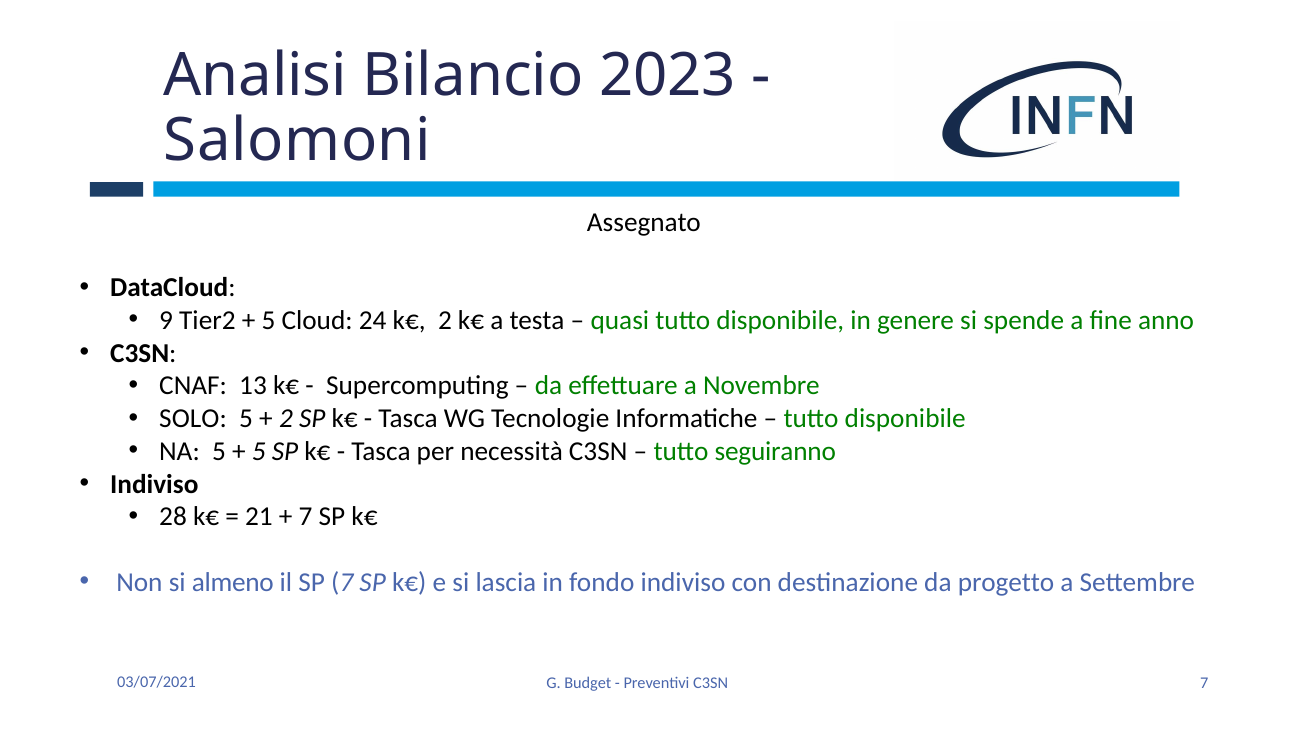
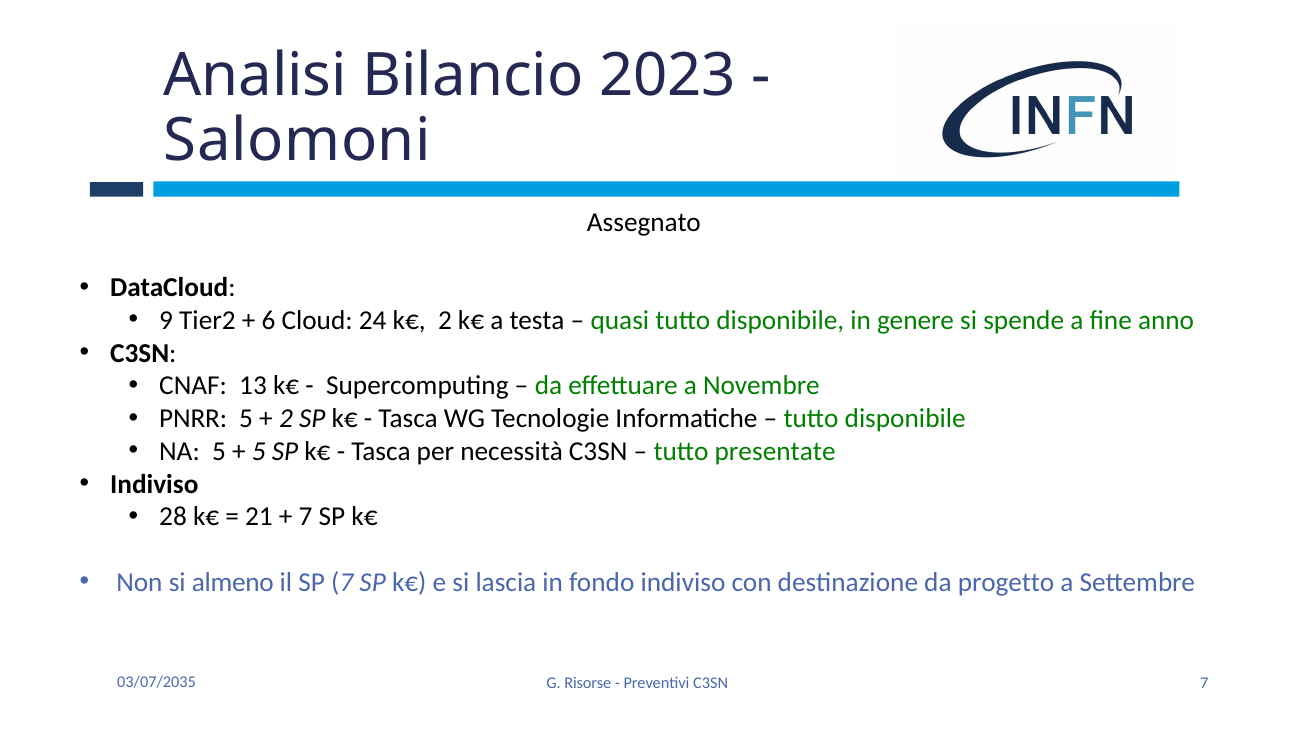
5 at (268, 320): 5 -> 6
SOLO: SOLO -> PNRR
seguiranno: seguiranno -> presentate
03/07/2021: 03/07/2021 -> 03/07/2035
Budget: Budget -> Risorse
